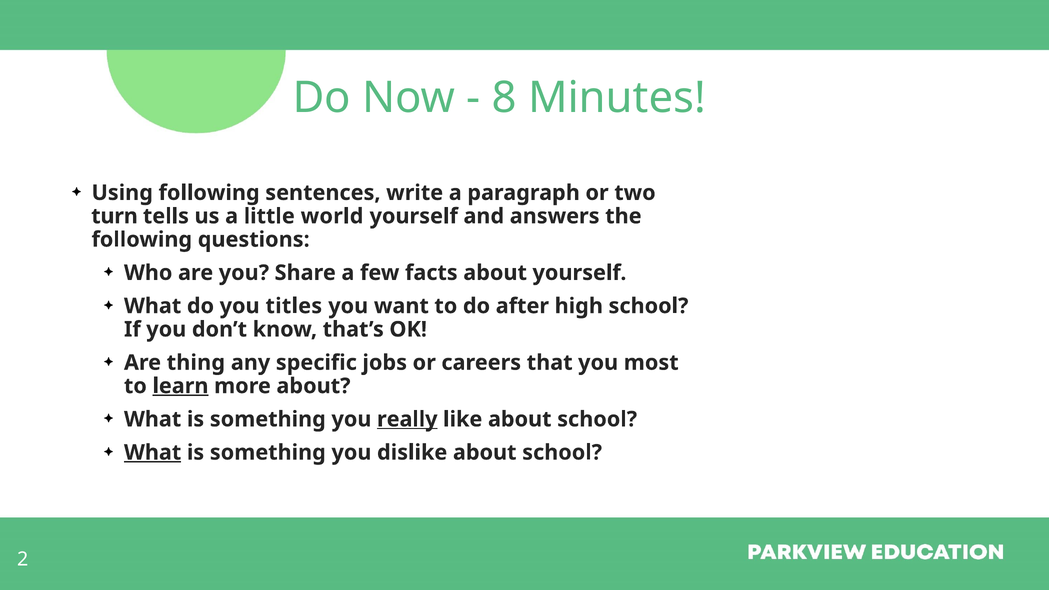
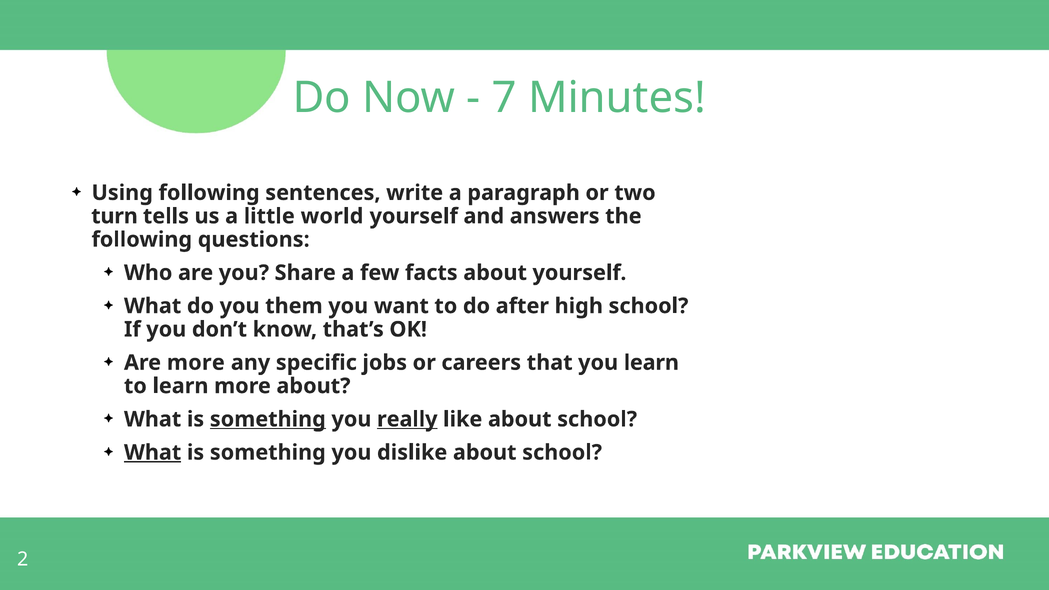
8: 8 -> 7
titles: titles -> them
Are thing: thing -> more
you most: most -> learn
learn at (180, 386) underline: present -> none
something at (268, 419) underline: none -> present
